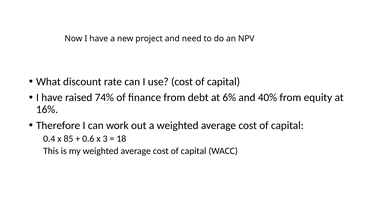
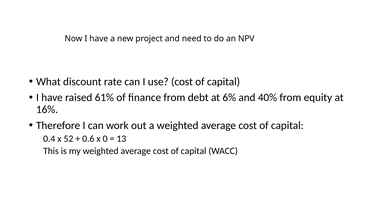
74%: 74% -> 61%
85: 85 -> 52
3: 3 -> 0
18: 18 -> 13
